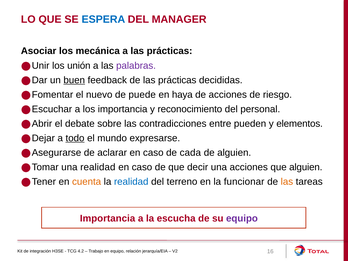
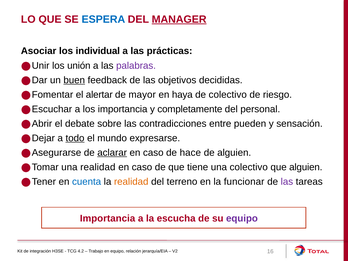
MANAGER underline: none -> present
mecánica: mecánica -> individual
de las prácticas: prácticas -> objetivos
nuevo: nuevo -> alertar
puede: puede -> mayor
de acciones: acciones -> colectivo
reconocimiento: reconocimiento -> completamente
elementos: elementos -> sensación
aclarar underline: none -> present
cada: cada -> hace
decir: decir -> tiene
una acciones: acciones -> colectivo
cuenta colour: orange -> blue
realidad at (131, 182) colour: blue -> orange
las at (287, 182) colour: orange -> purple
